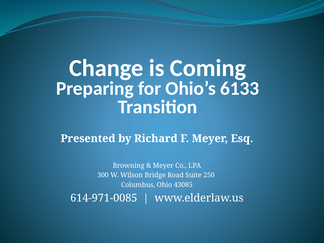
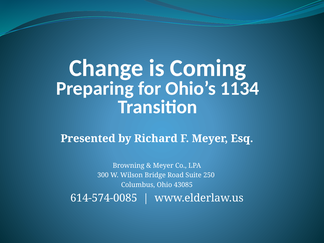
6133: 6133 -> 1134
614-971-0085: 614-971-0085 -> 614-574-0085
